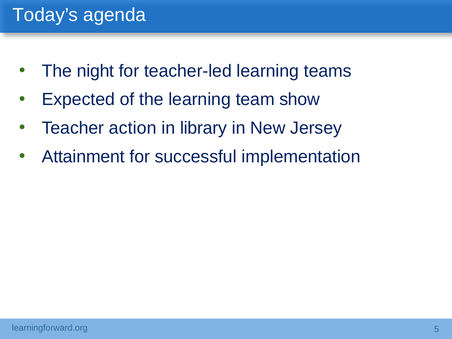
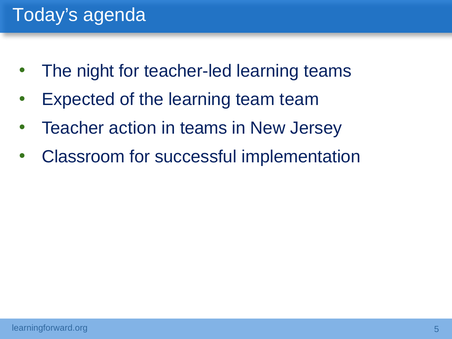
team show: show -> team
in library: library -> teams
Attainment: Attainment -> Classroom
